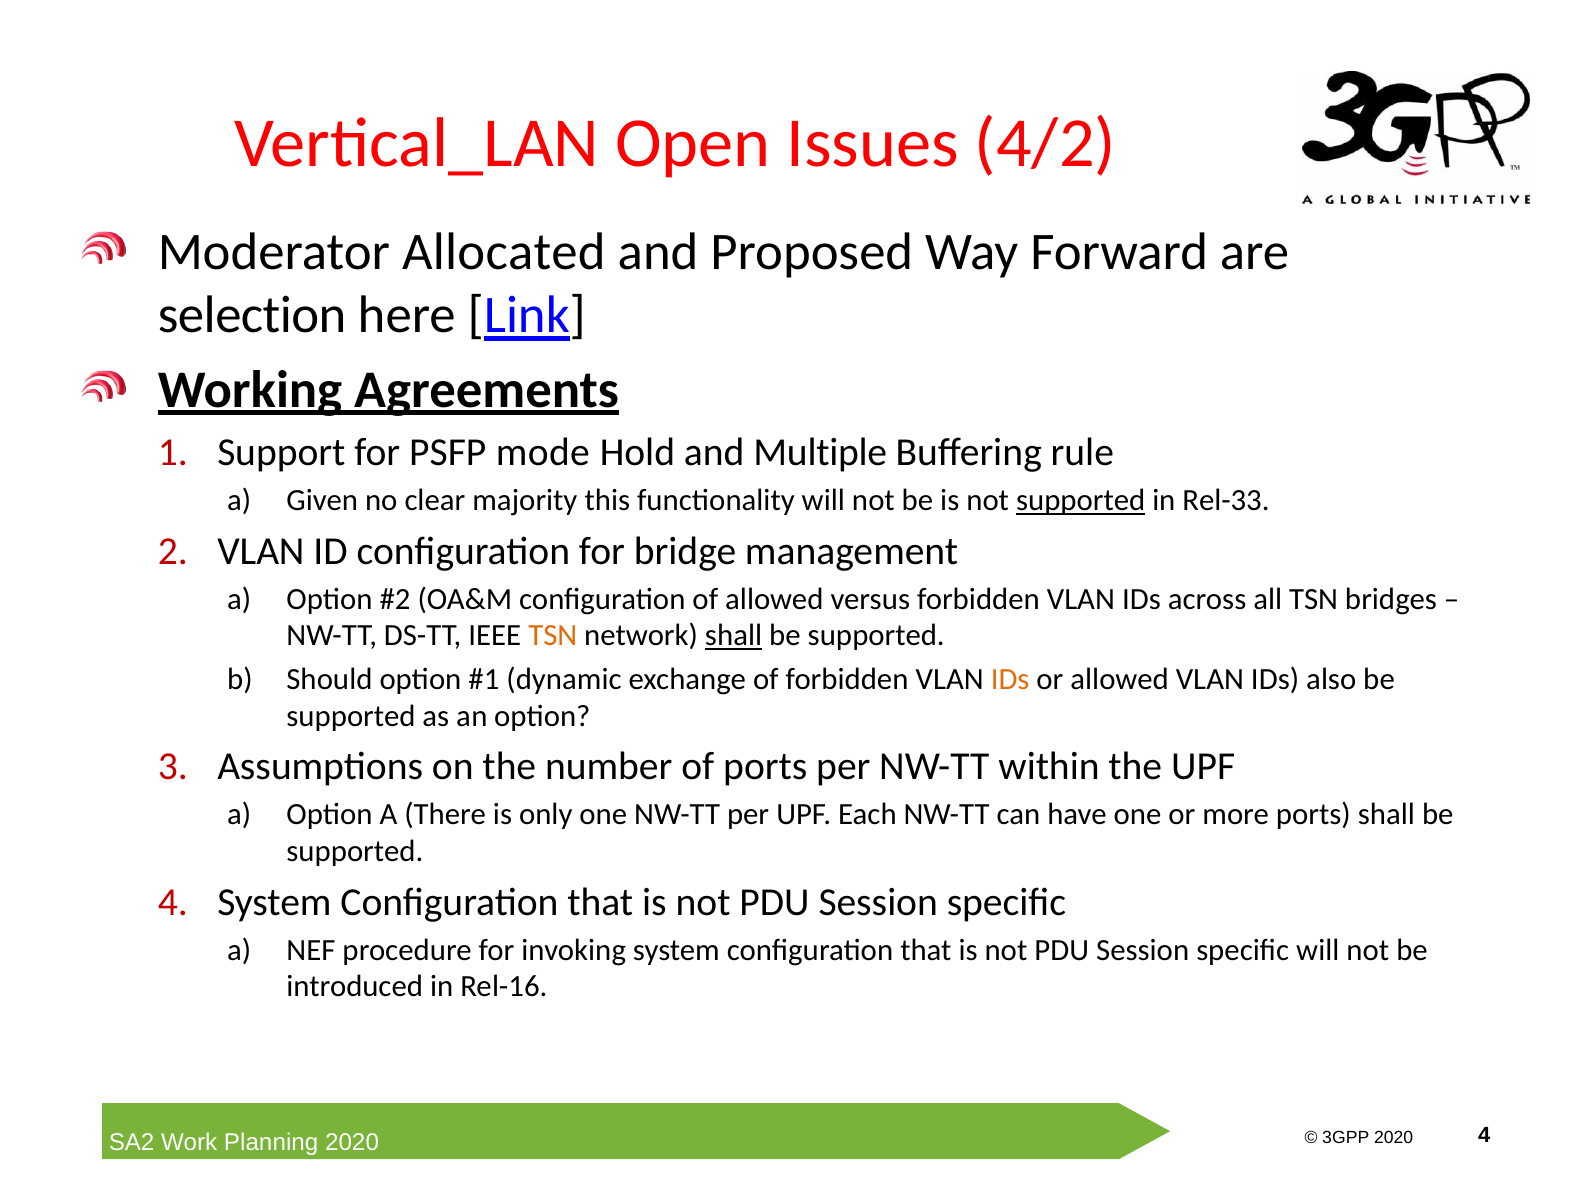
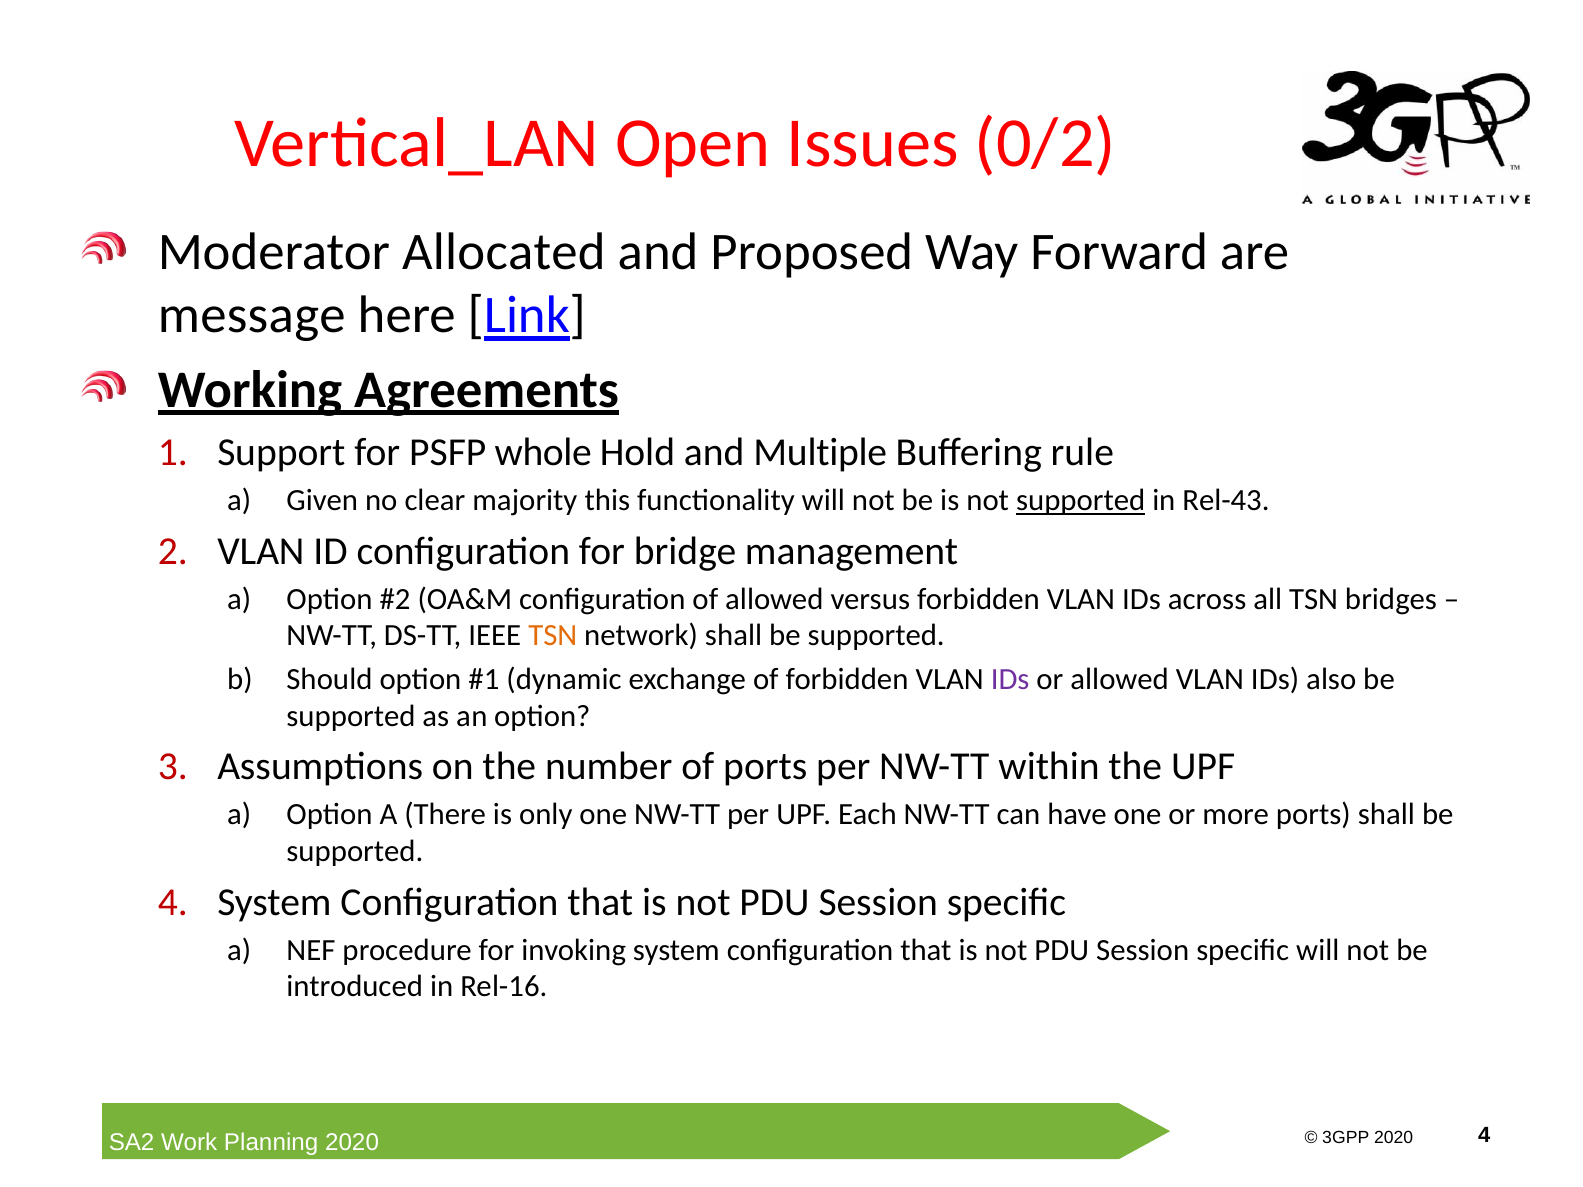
4/2: 4/2 -> 0/2
selection: selection -> message
mode: mode -> whole
Rel-33: Rel-33 -> Rel-43
shall at (734, 636) underline: present -> none
IDs at (1010, 679) colour: orange -> purple
